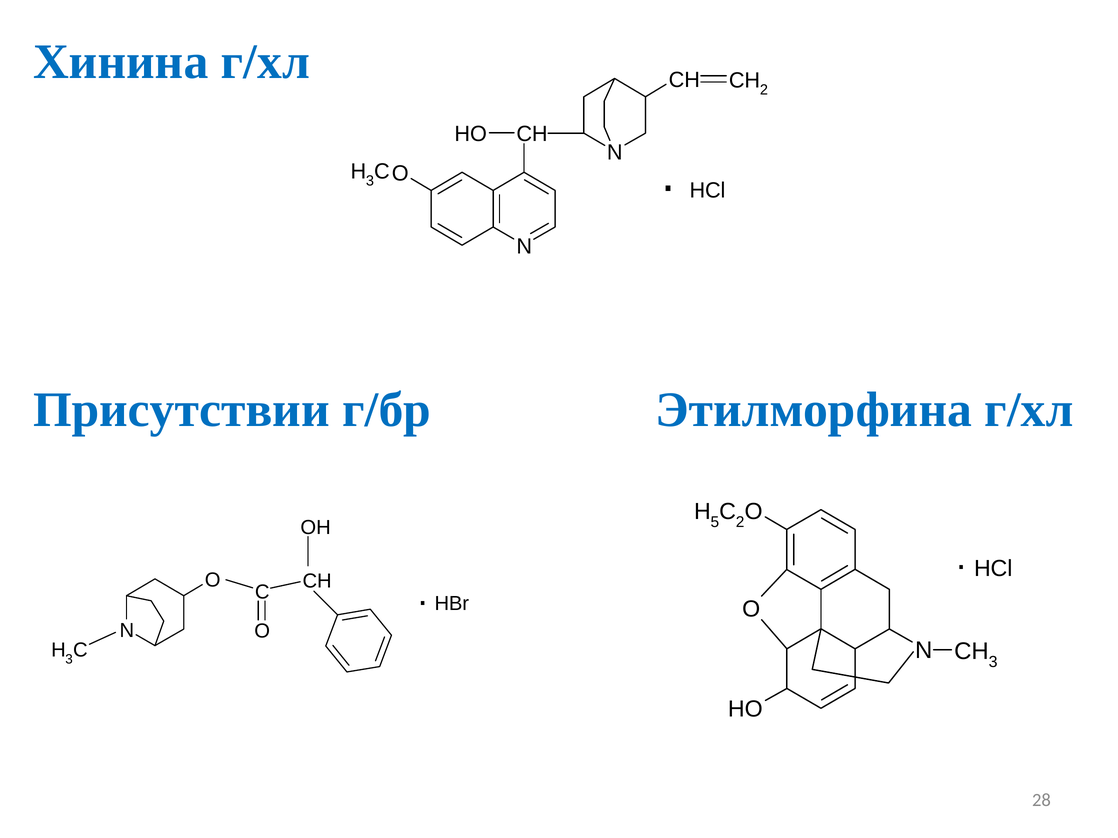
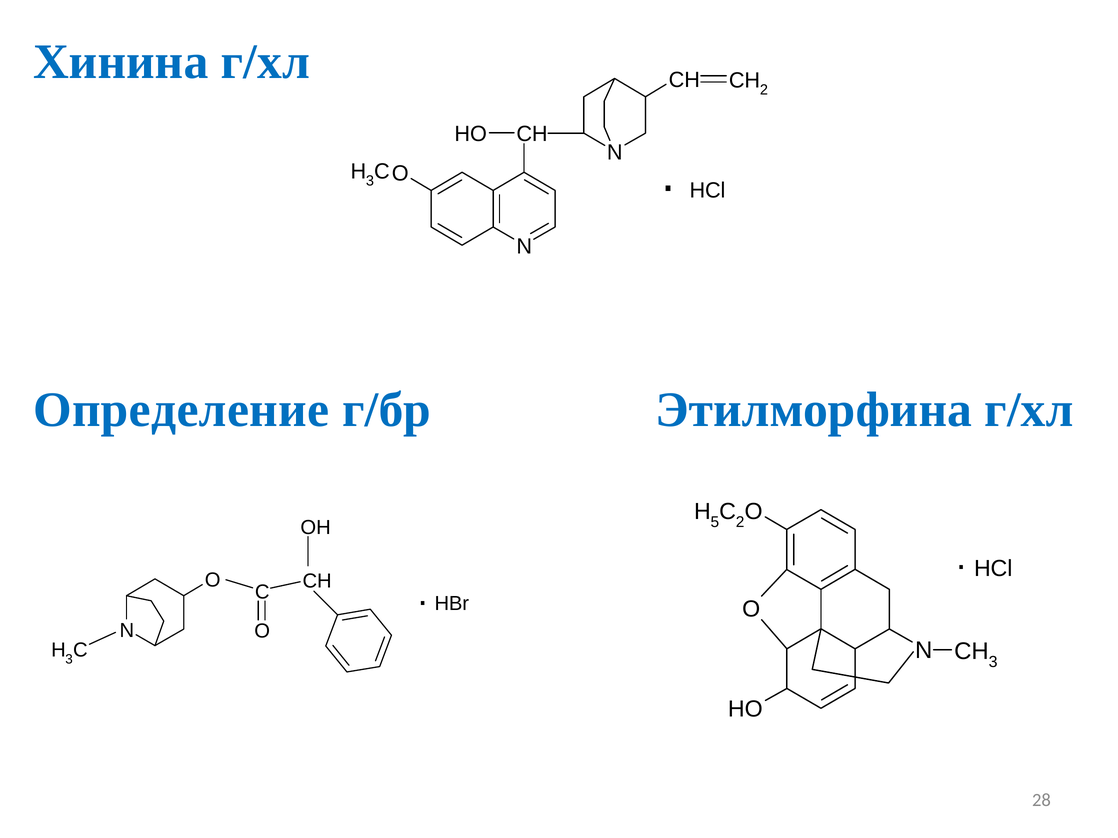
Присутствии: Присутствии -> Определение
